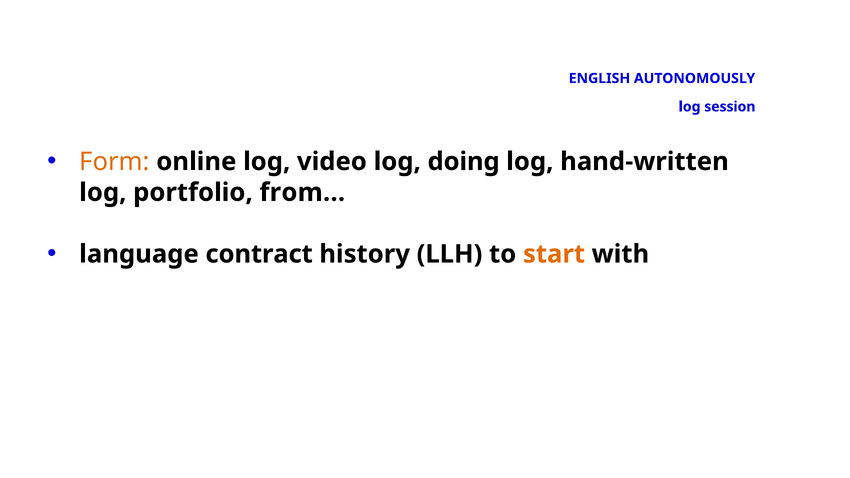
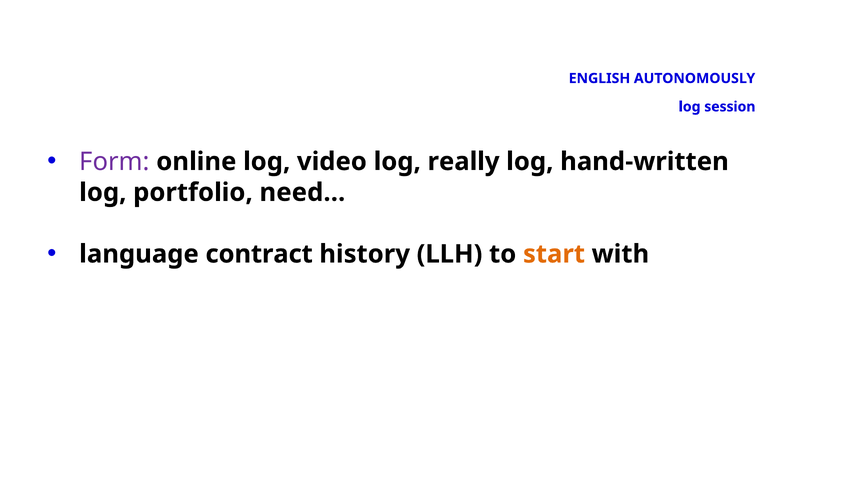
Form colour: orange -> purple
doing: doing -> really
from: from -> need
